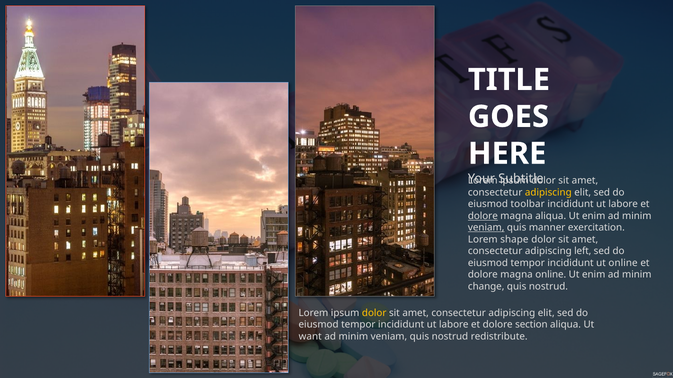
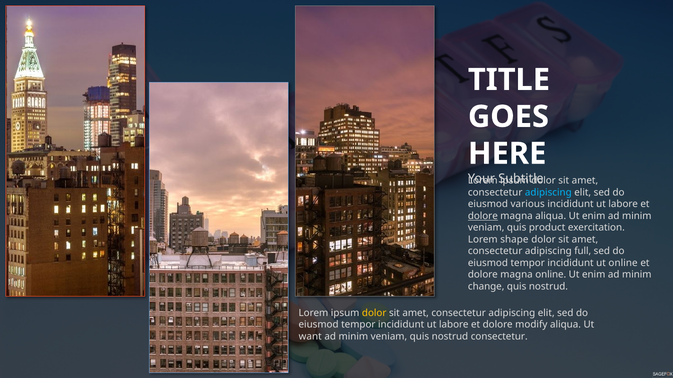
adipiscing at (548, 193) colour: yellow -> light blue
toolbar: toolbar -> various
veniam at (486, 228) underline: present -> none
manner: manner -> product
left: left -> full
section: section -> modify
nostrud redistribute: redistribute -> consectetur
